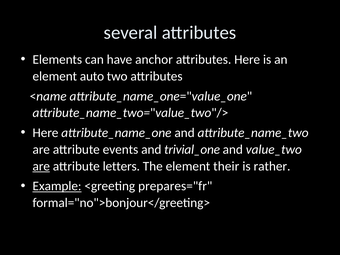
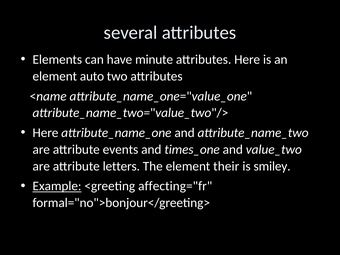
anchor: anchor -> minute
trivial_one: trivial_one -> times_one
are at (41, 166) underline: present -> none
rather: rather -> smiley
prepares="fr: prepares="fr -> affecting="fr
